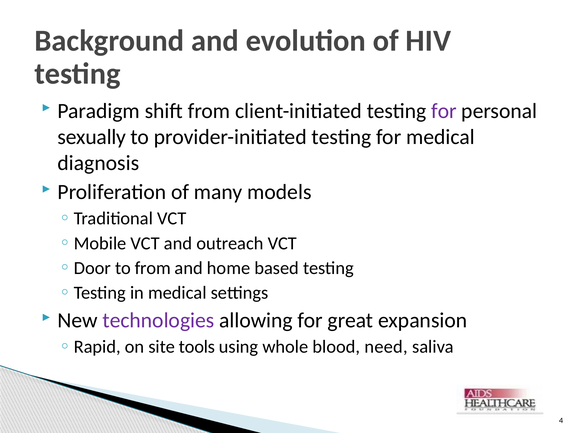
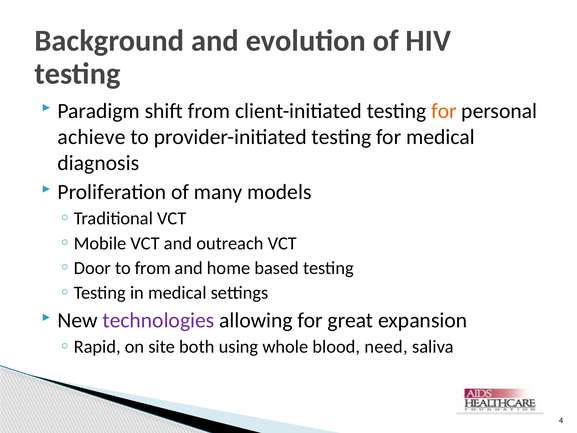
for at (444, 111) colour: purple -> orange
sexually: sexually -> achieve
tools: tools -> both
